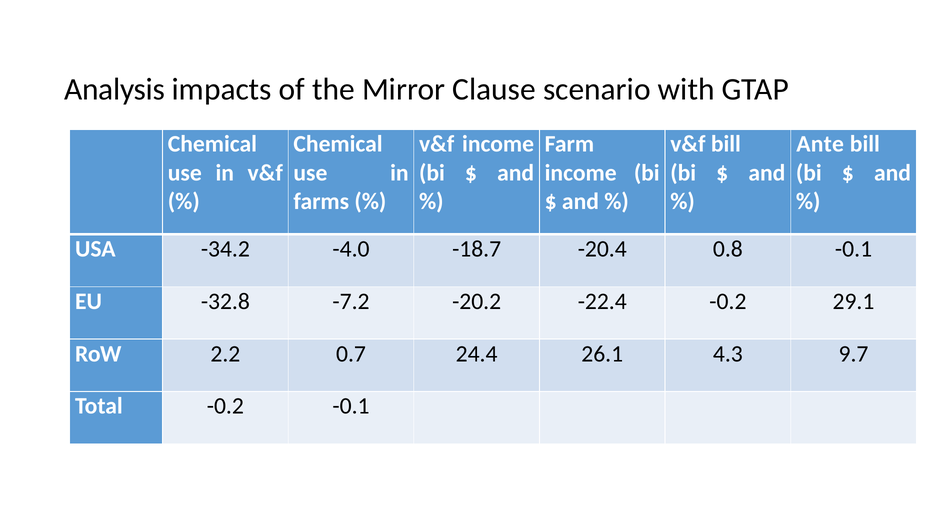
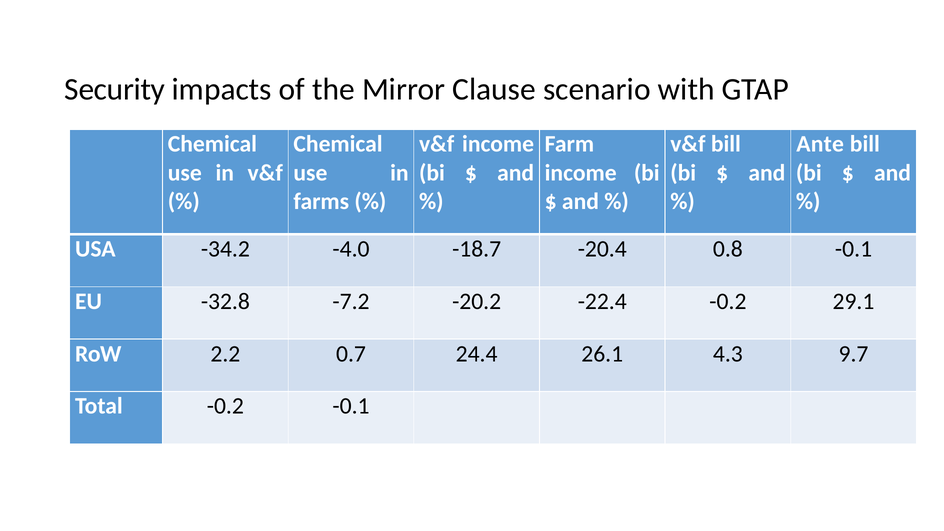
Analysis: Analysis -> Security
